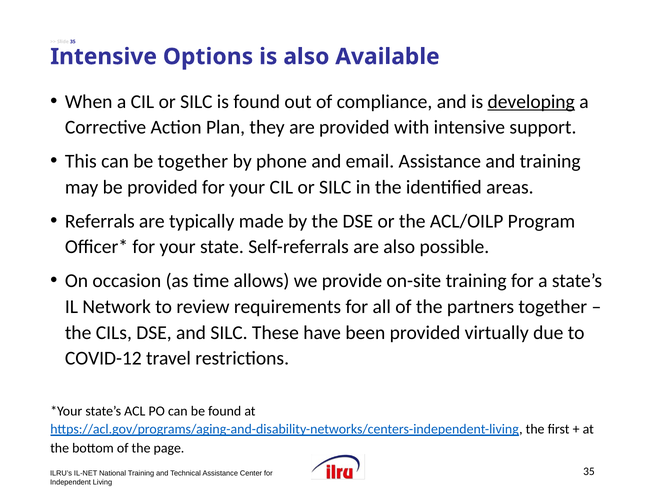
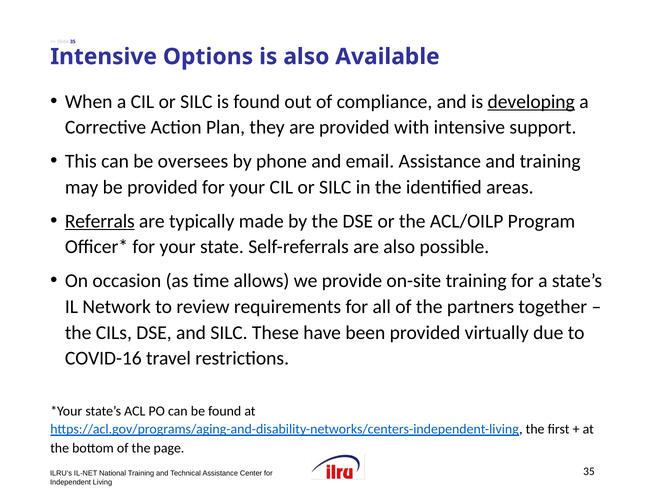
be together: together -> oversees
Referrals underline: none -> present
COVID-12: COVID-12 -> COVID-16
